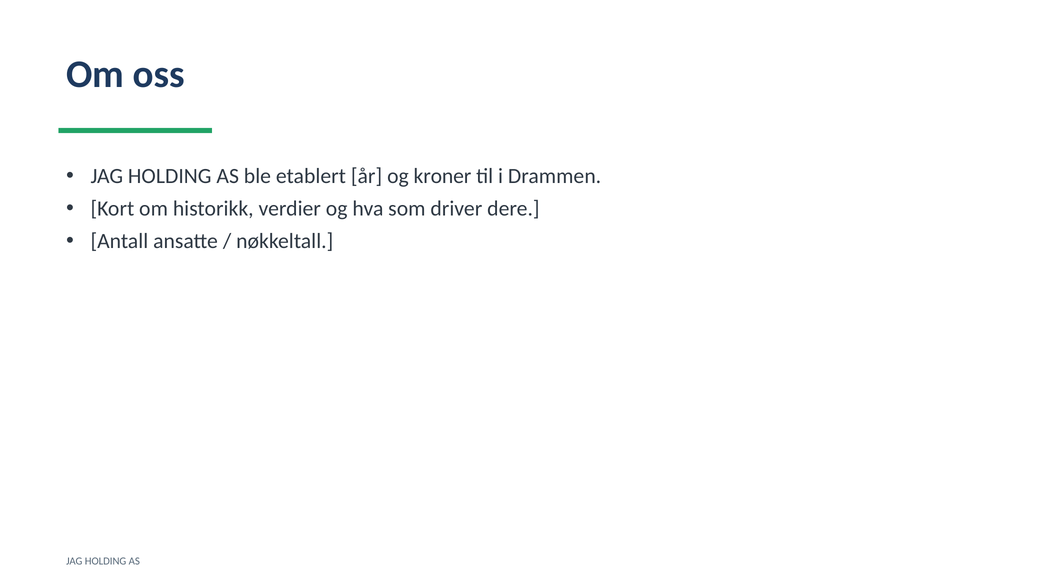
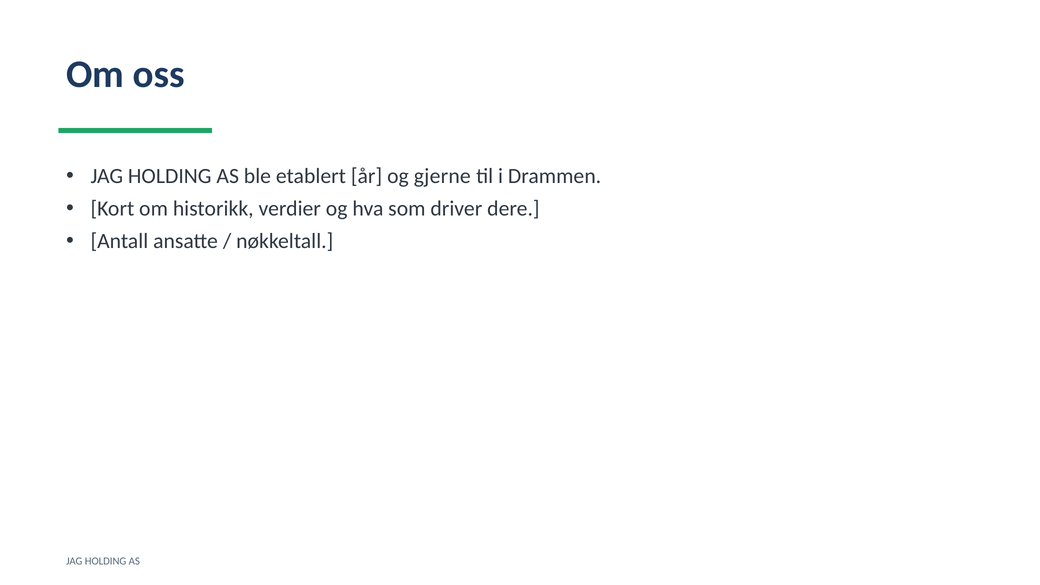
kroner: kroner -> gjerne
